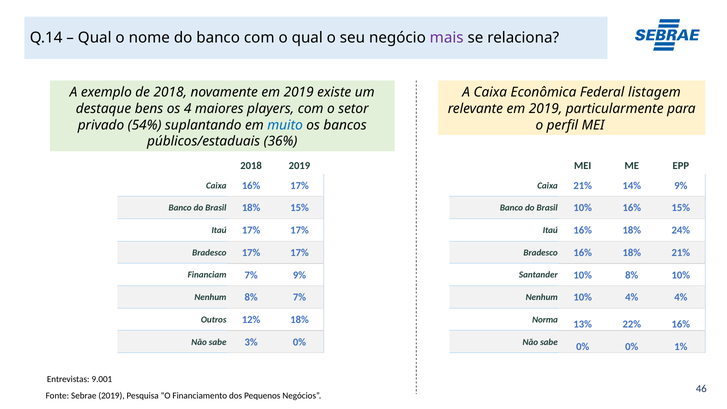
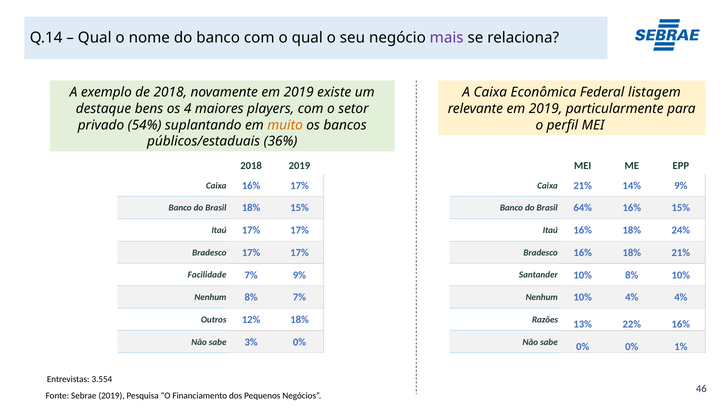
muito colour: blue -> orange
10% at (583, 208): 10% -> 64%
Financiam: Financiam -> Facilidade
Norma: Norma -> Razões
9.001: 9.001 -> 3.554
